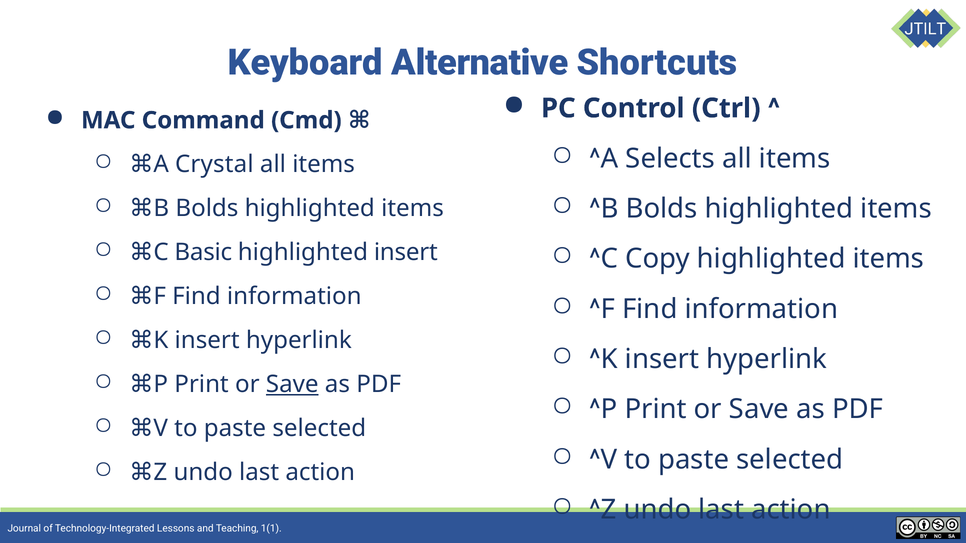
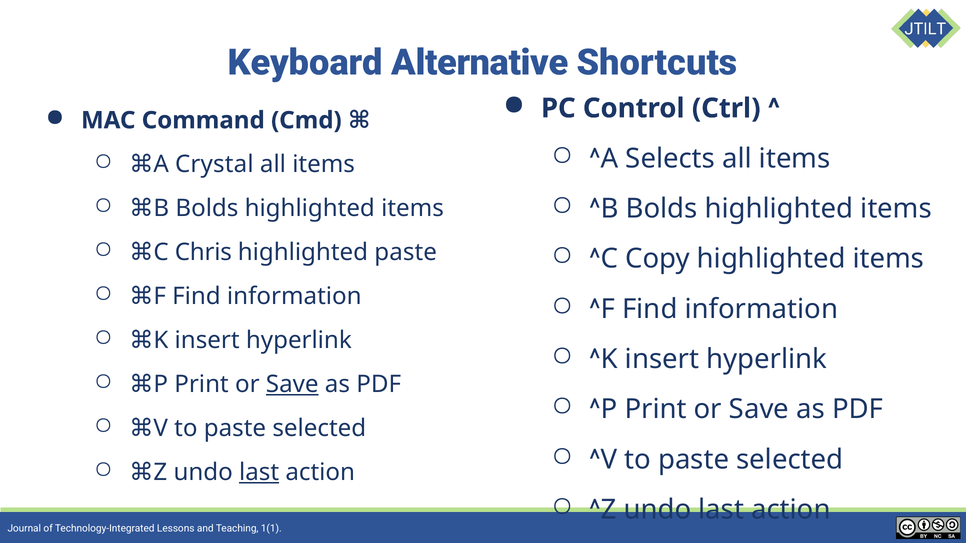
Basic: Basic -> Chris
highlighted insert: insert -> paste
last at (259, 473) underline: none -> present
